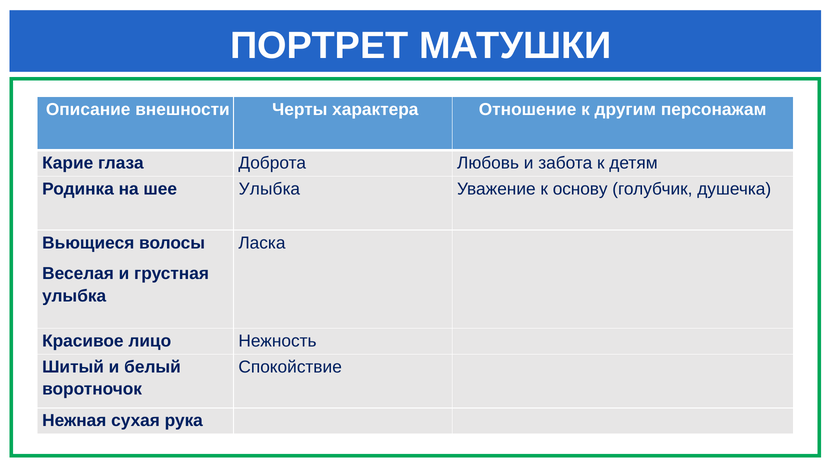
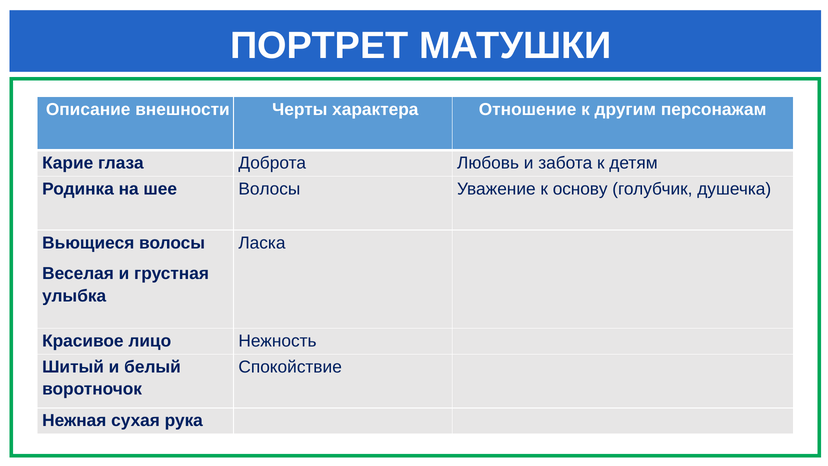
шее Улыбка: Улыбка -> Волосы
